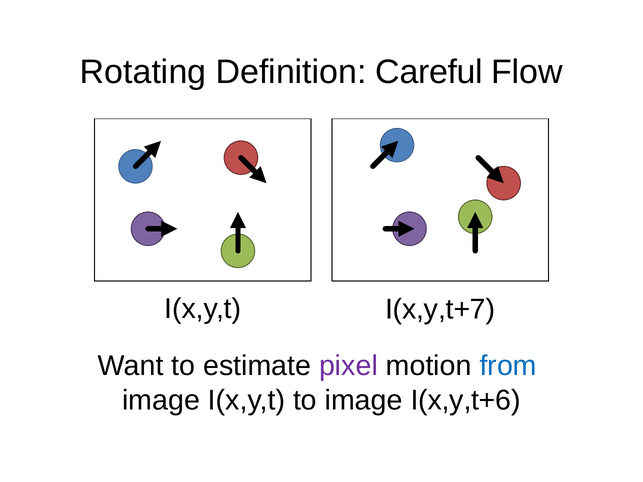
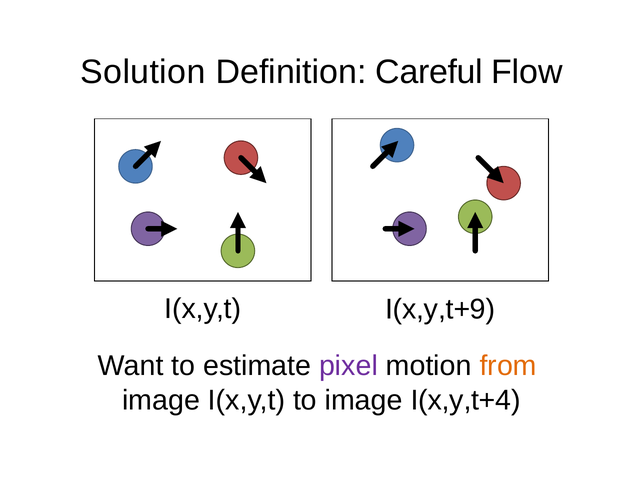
Rotating: Rotating -> Solution
I(x,y,t+7: I(x,y,t+7 -> I(x,y,t+9
from colour: blue -> orange
I(x,y,t+6: I(x,y,t+6 -> I(x,y,t+4
